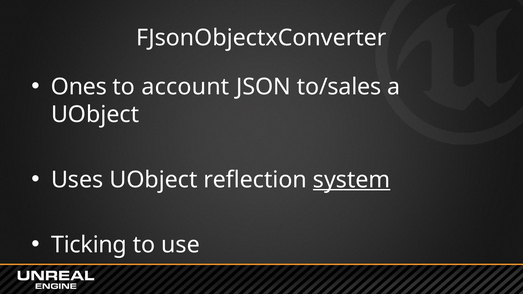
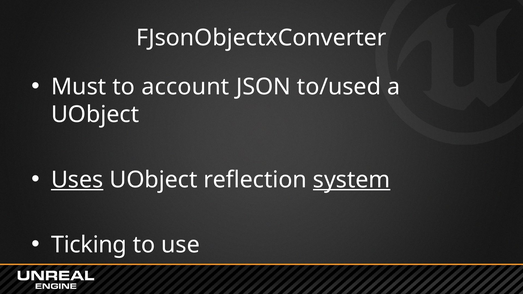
Ones: Ones -> Must
to/sales: to/sales -> to/used
Uses underline: none -> present
